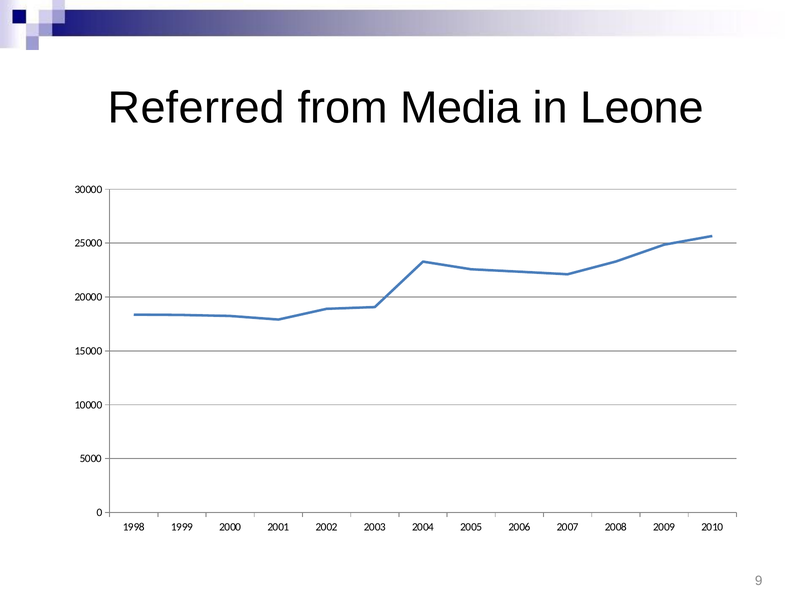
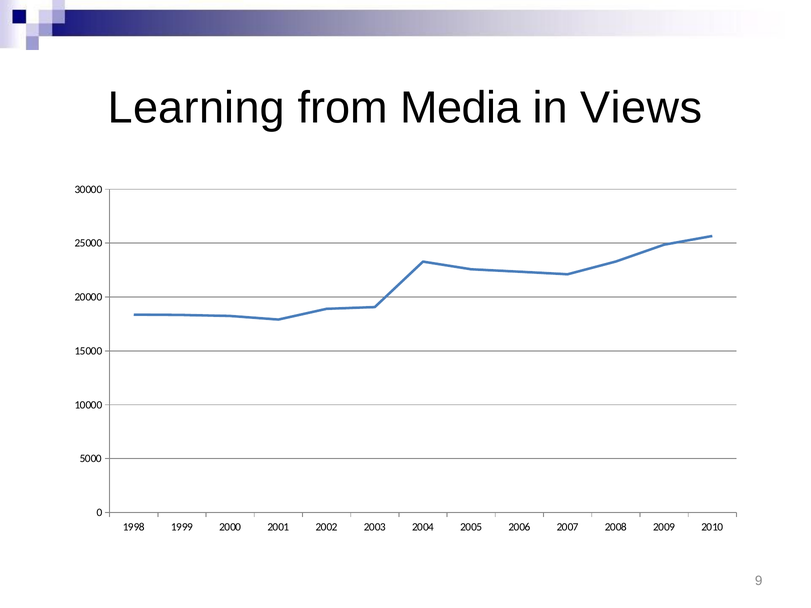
Referred: Referred -> Learning
Leone: Leone -> Views
